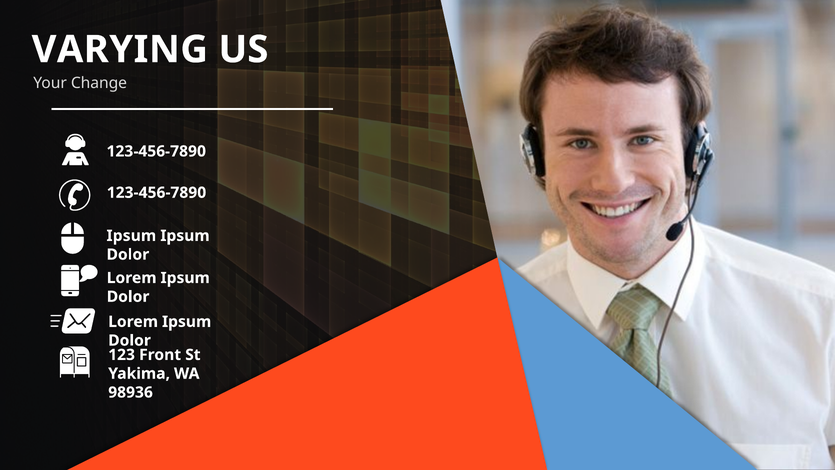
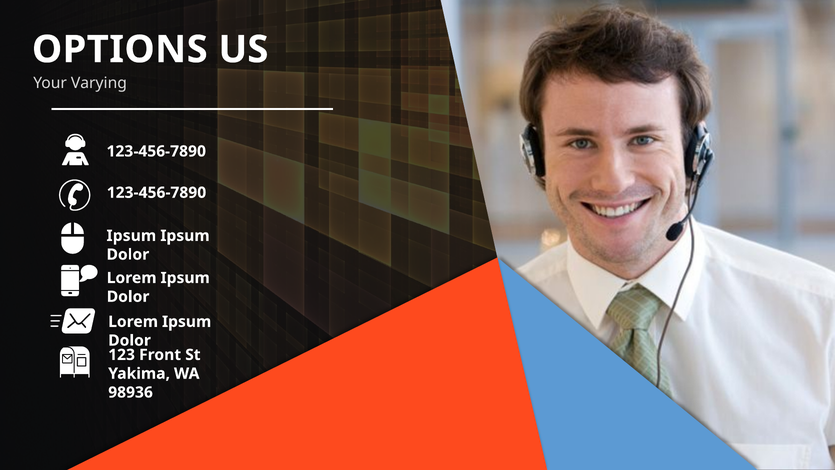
VARYING: VARYING -> OPTIONS
Change: Change -> Varying
